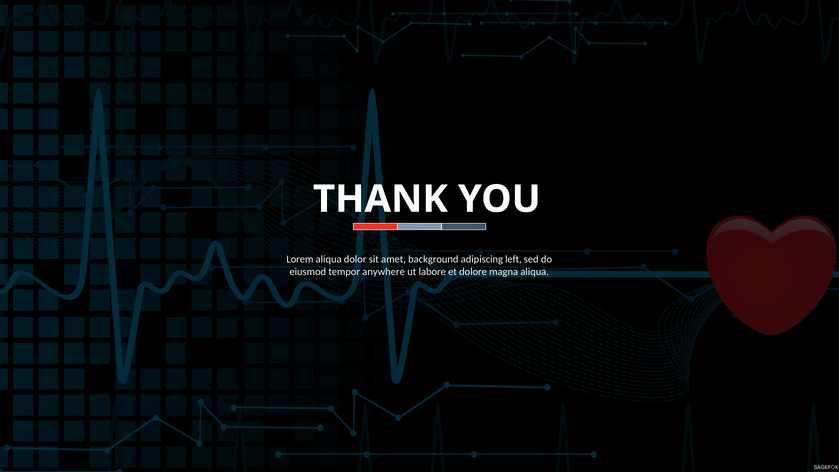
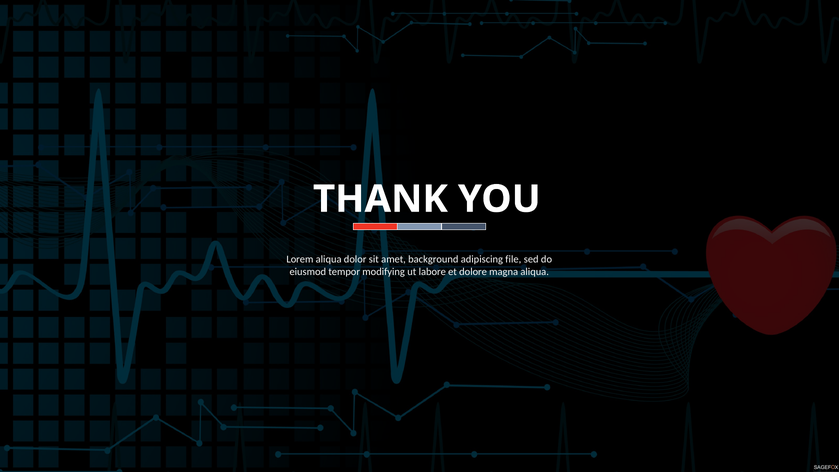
left: left -> file
anywhere: anywhere -> modifying
